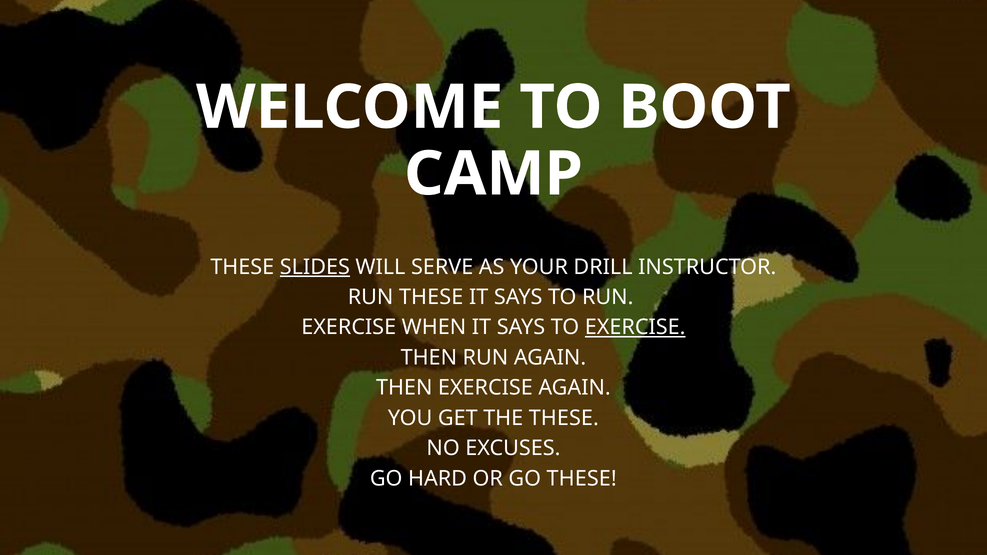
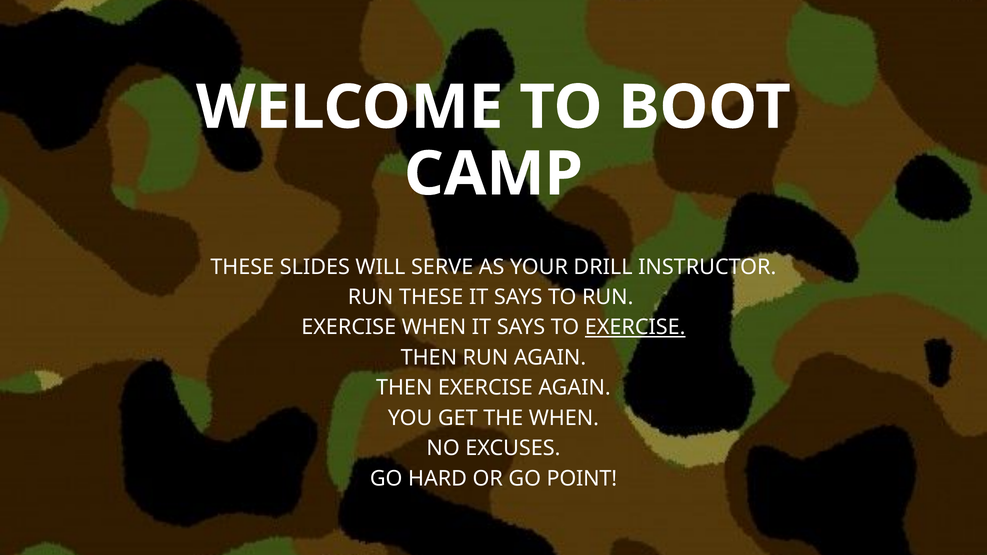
SLIDES underline: present -> none
THE THESE: THESE -> WHEN
GO THESE: THESE -> POINT
